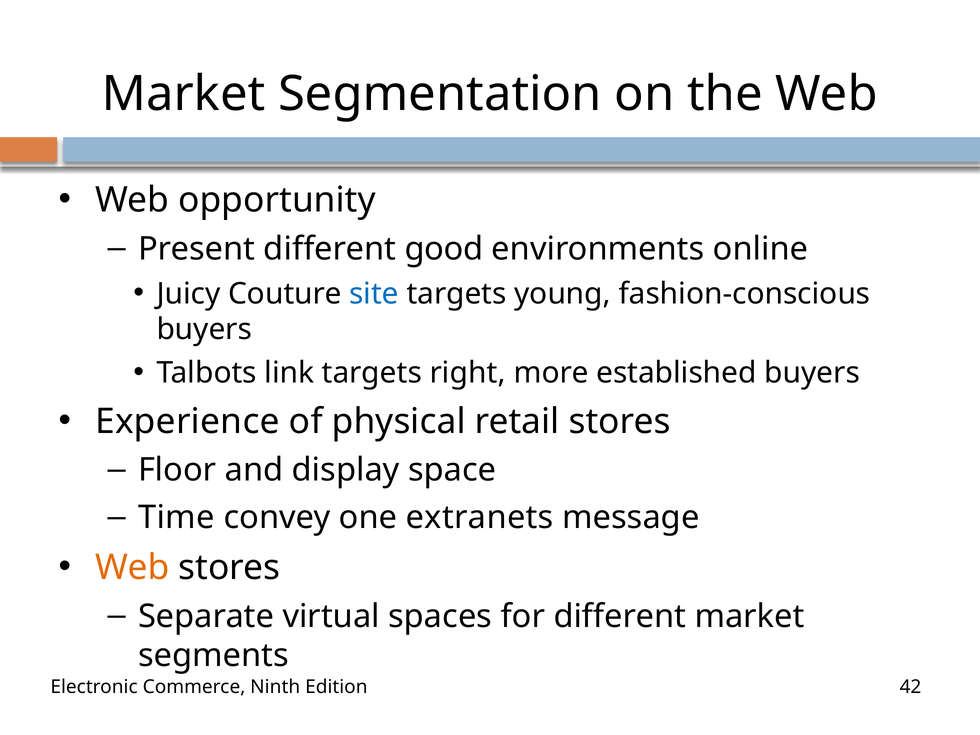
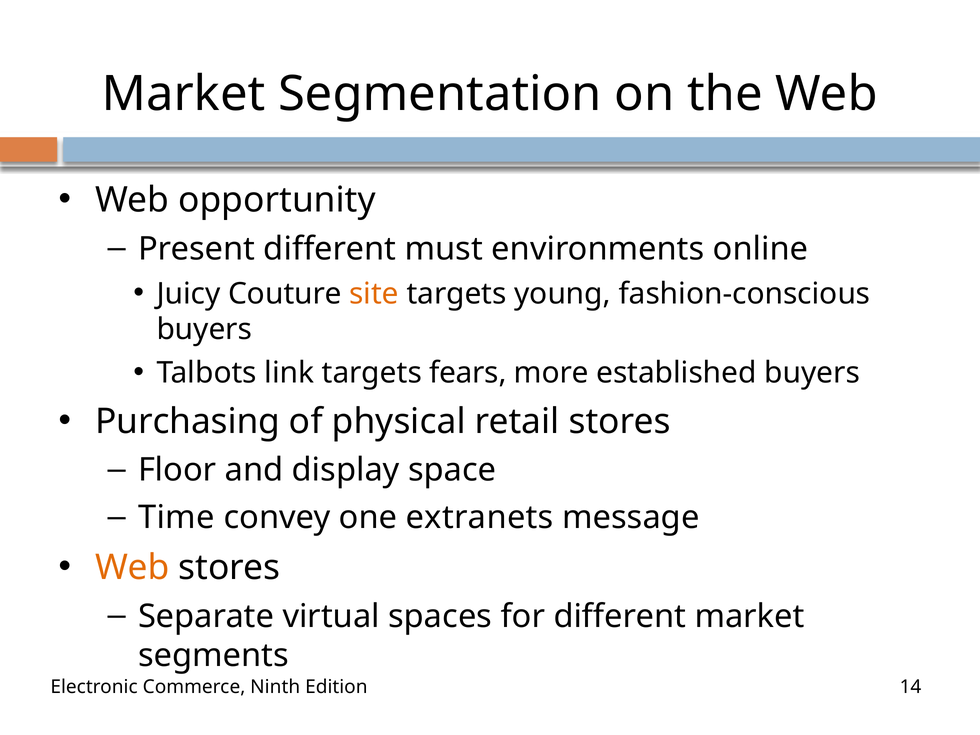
good: good -> must
site colour: blue -> orange
right: right -> fears
Experience: Experience -> Purchasing
42: 42 -> 14
